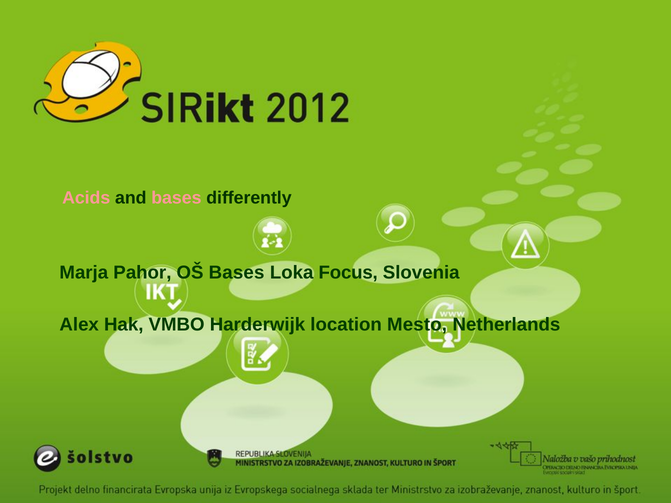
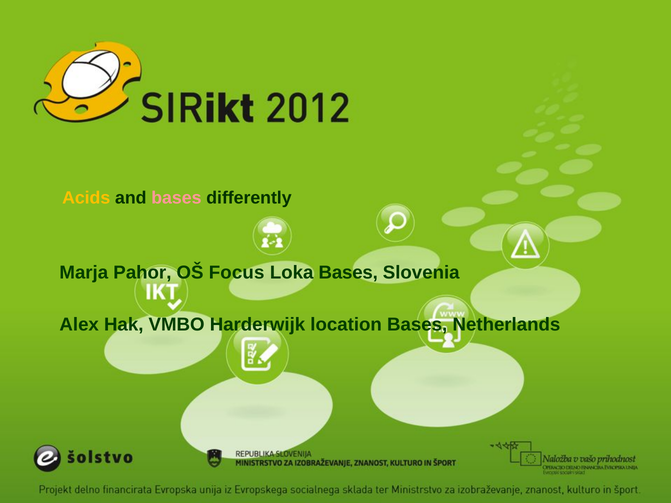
Acids colour: pink -> yellow
OŠ Bases: Bases -> Focus
Loka Focus: Focus -> Bases
location Mesto: Mesto -> Bases
